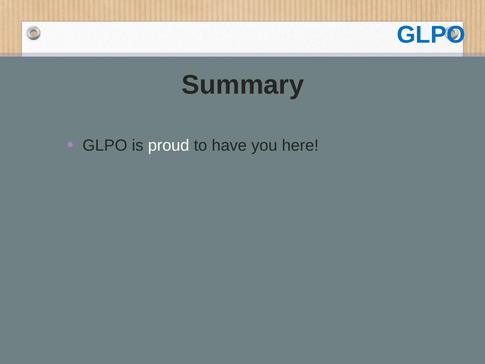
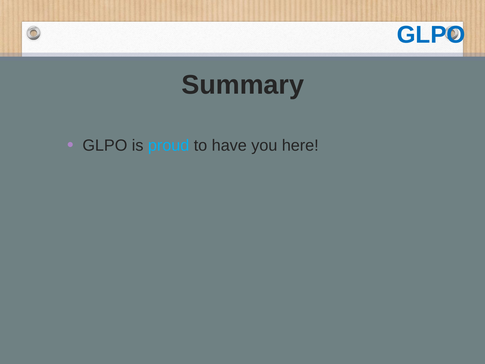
proud colour: white -> light blue
